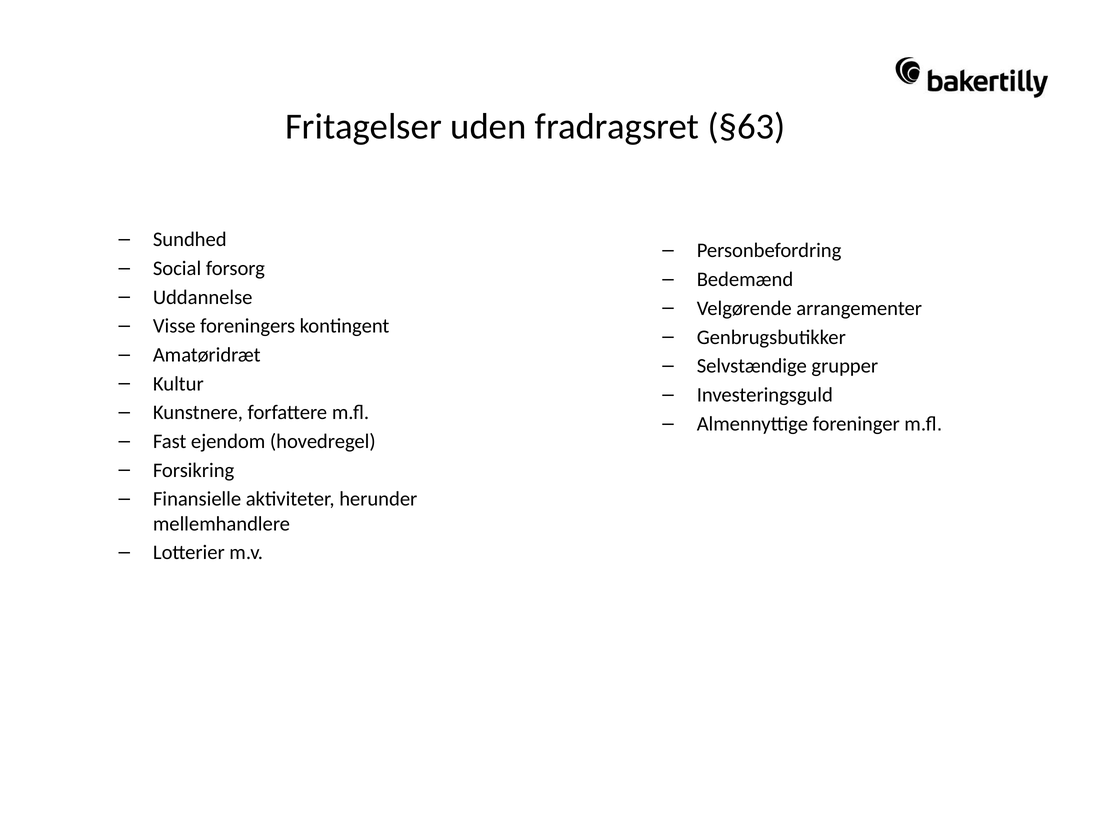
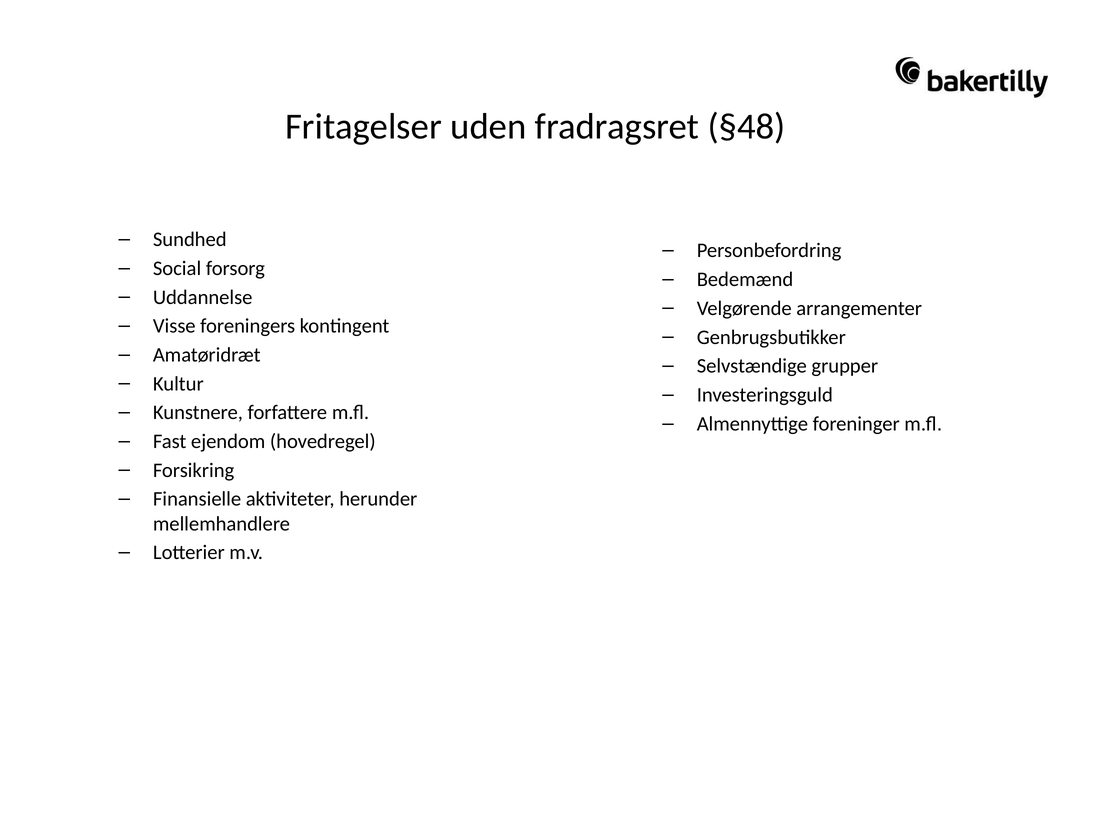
§63: §63 -> §48
